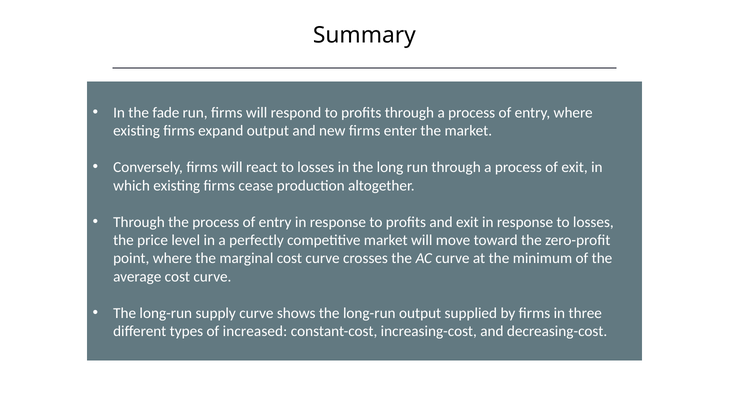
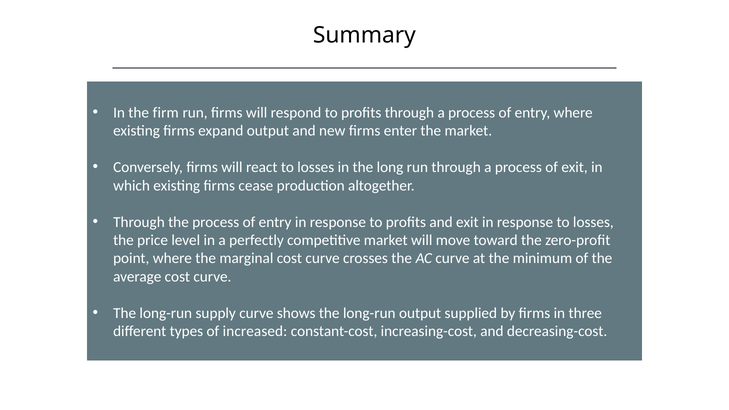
fade: fade -> firm
